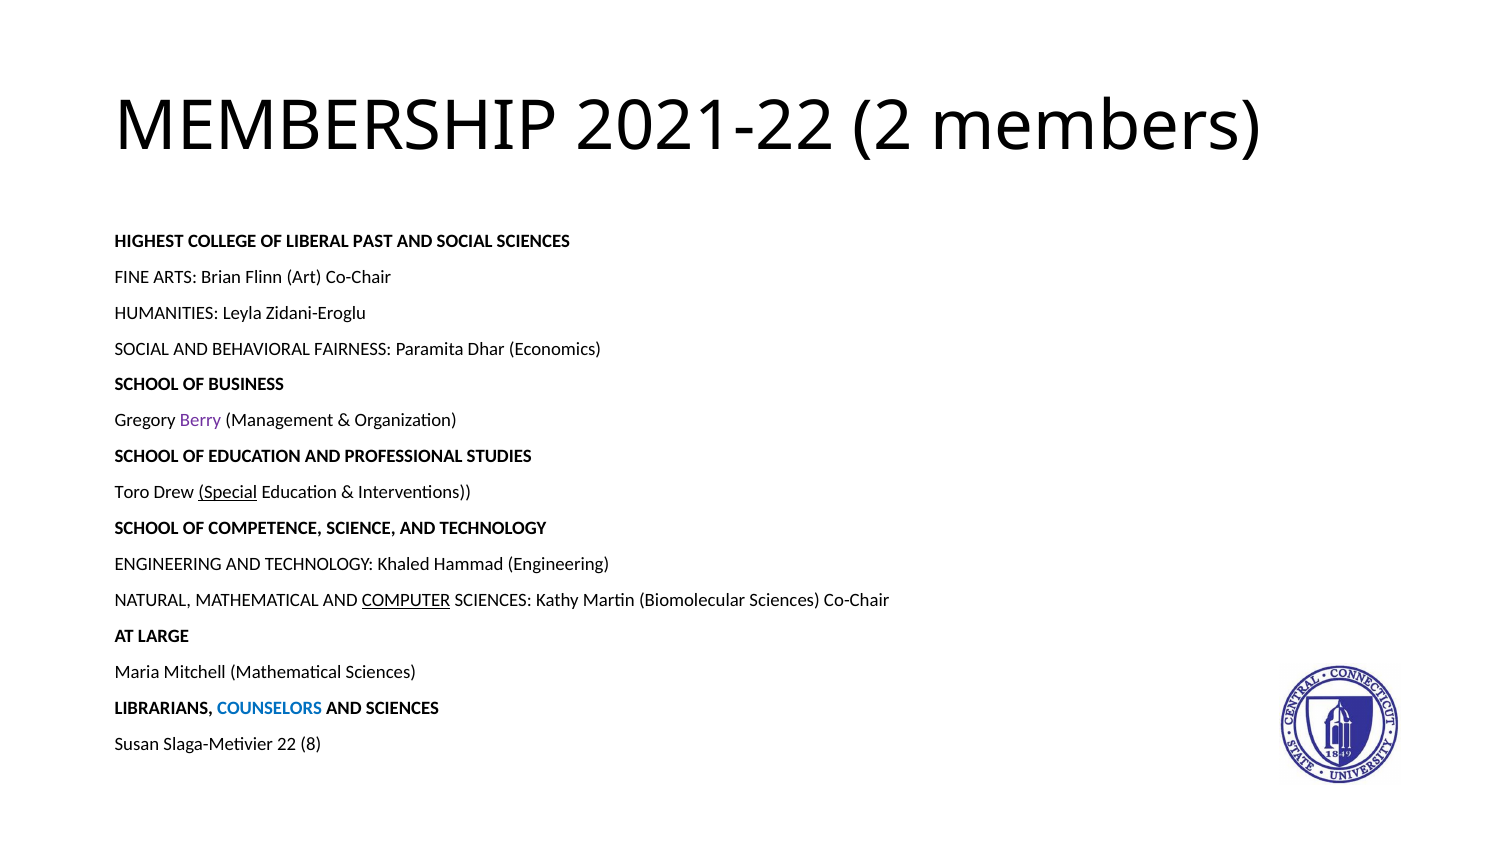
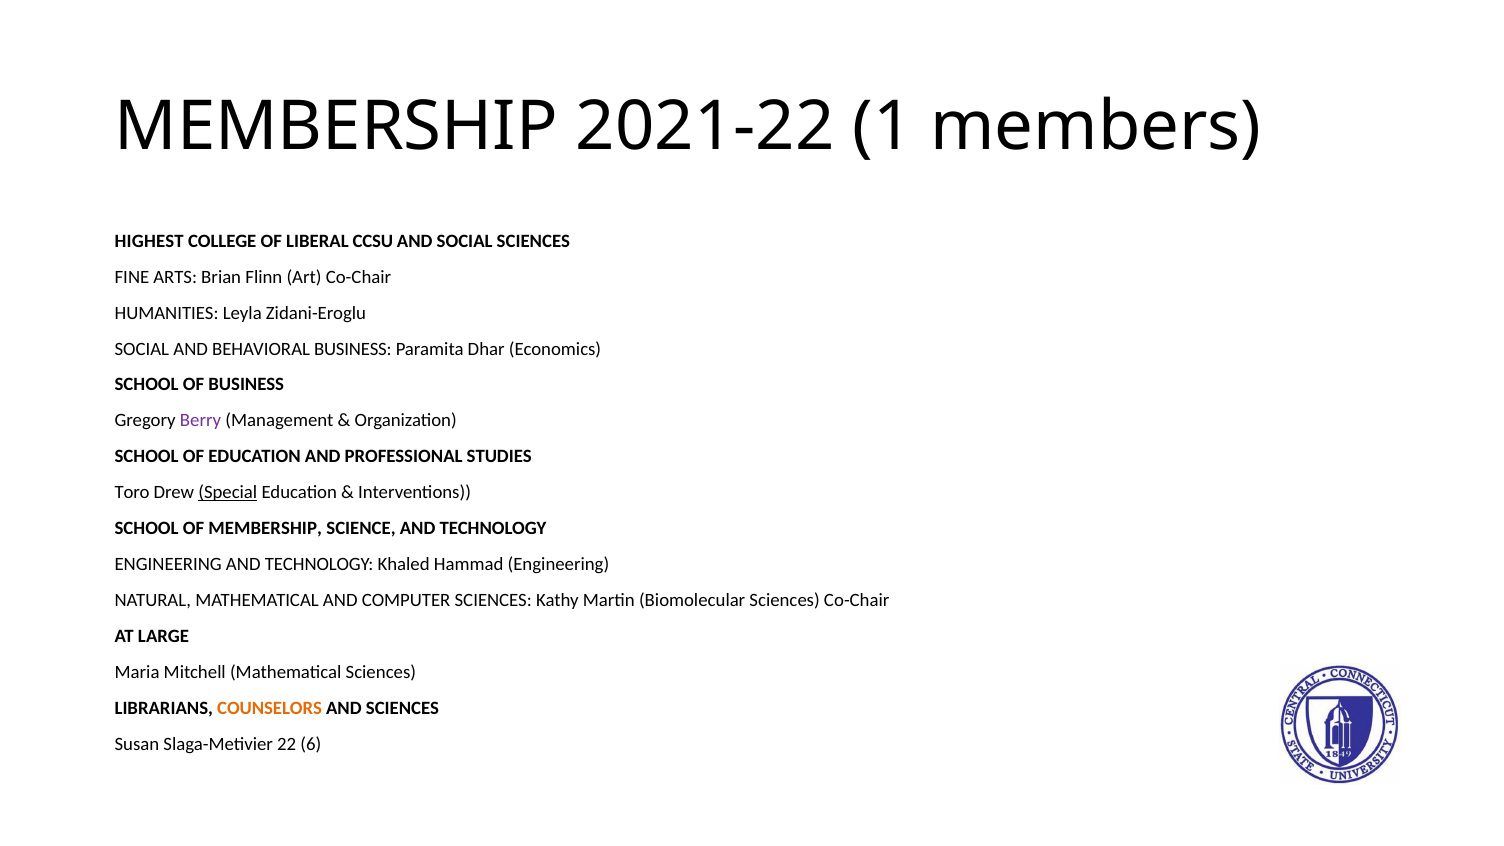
2: 2 -> 1
PAST: PAST -> CCSU
BEHAVIORAL FAIRNESS: FAIRNESS -> BUSINESS
OF COMPETENCE: COMPETENCE -> MEMBERSHIP
COMPUTER underline: present -> none
COUNSELORS colour: blue -> orange
8: 8 -> 6
